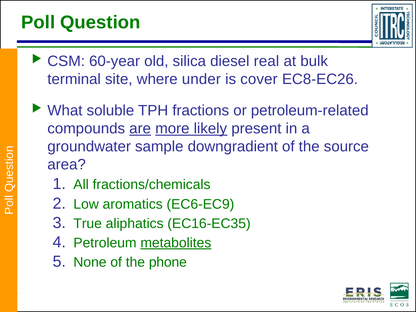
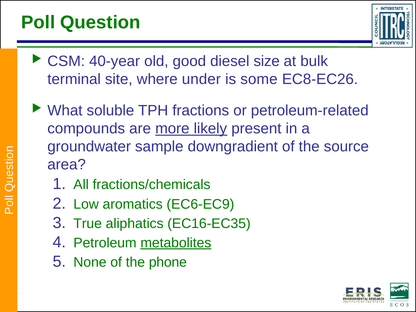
60-year: 60-year -> 40-year
silica: silica -> good
real: real -> size
cover: cover -> some
are underline: present -> none
